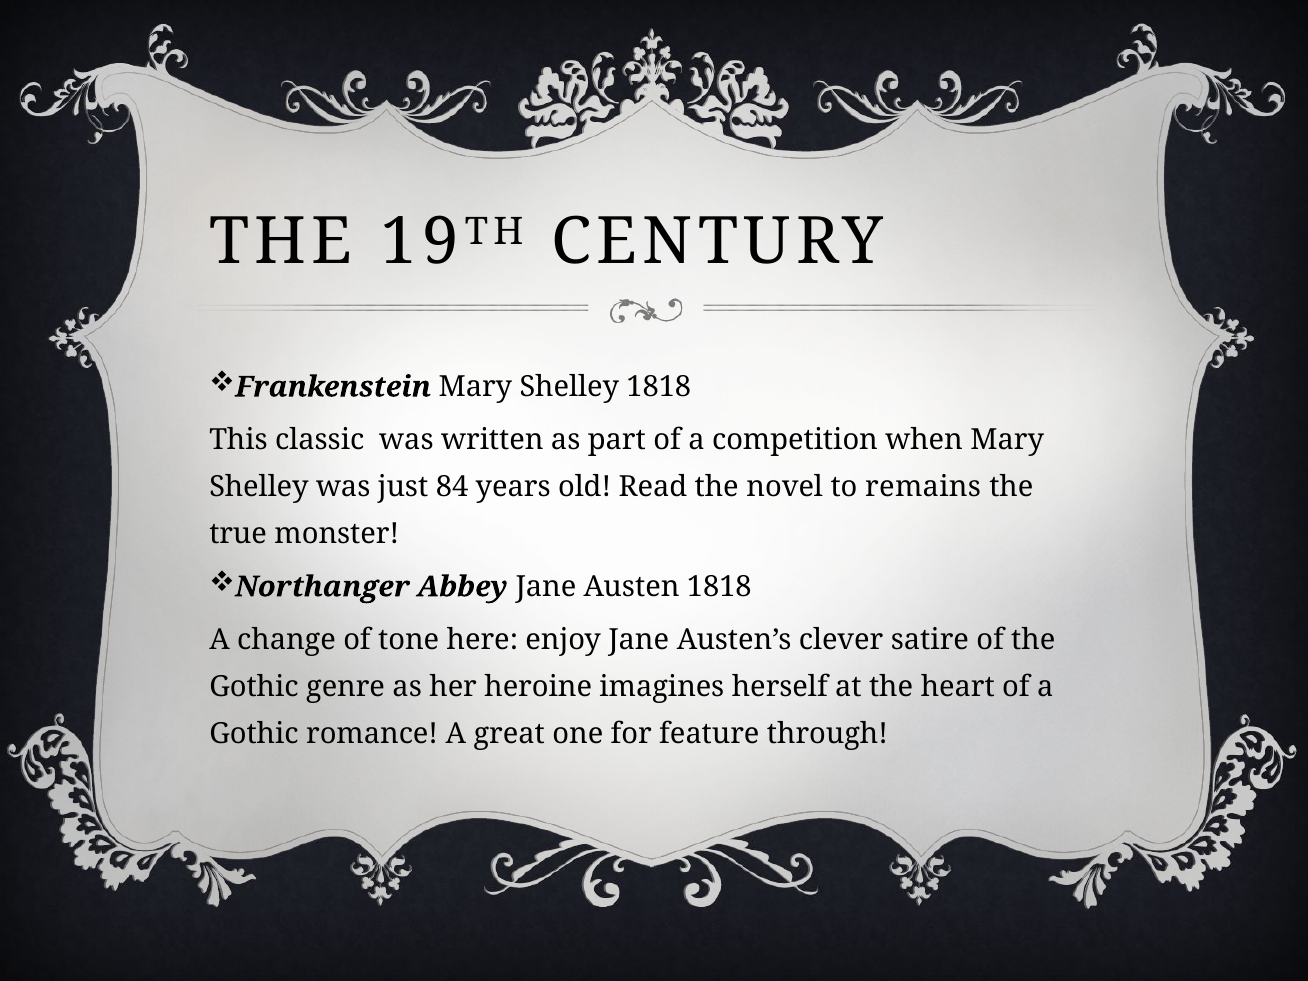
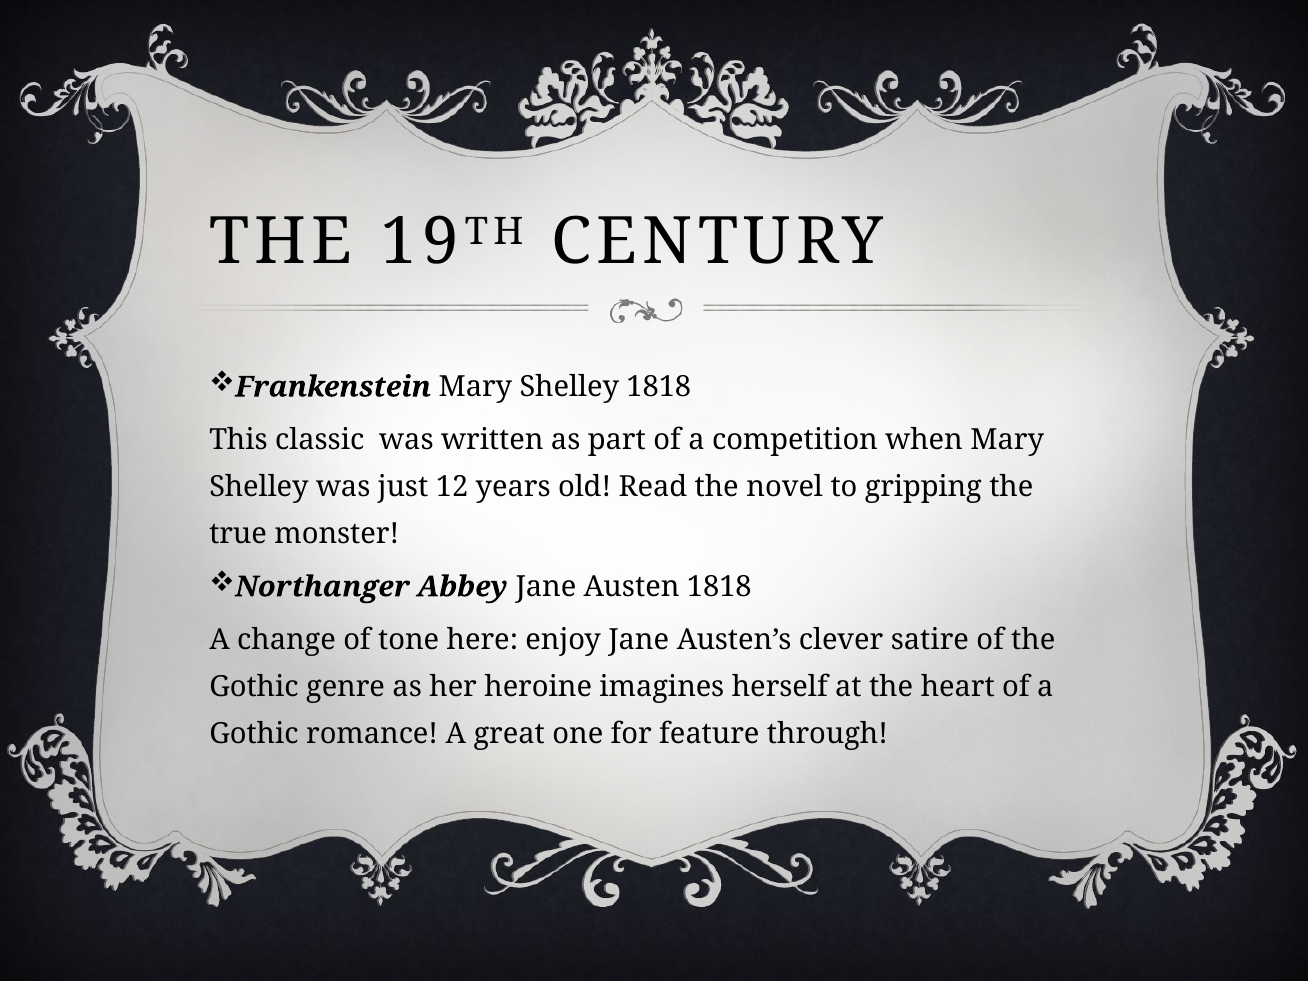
84: 84 -> 12
remains: remains -> gripping
